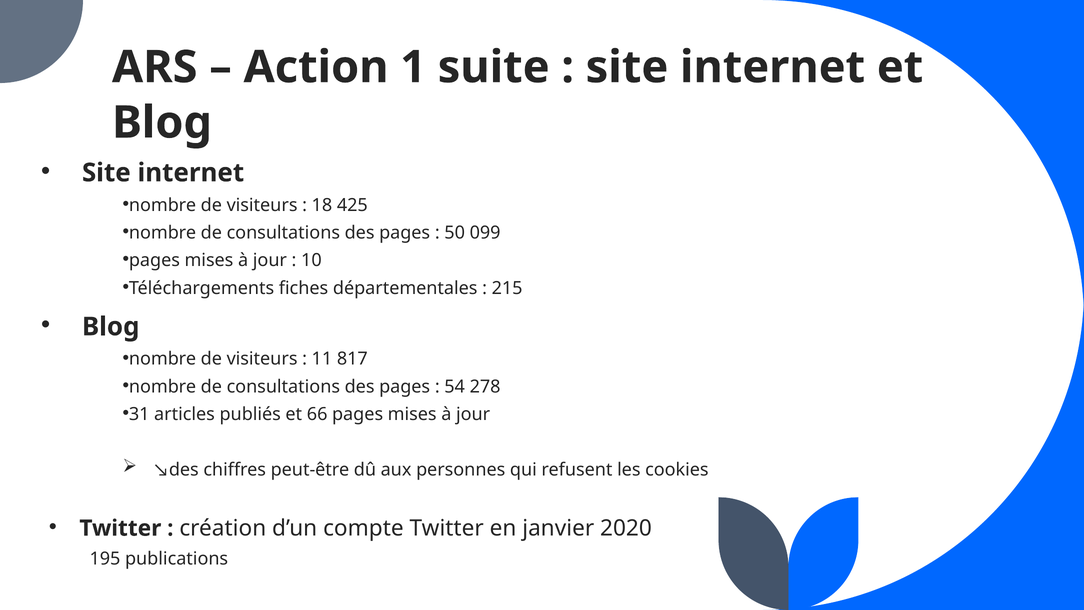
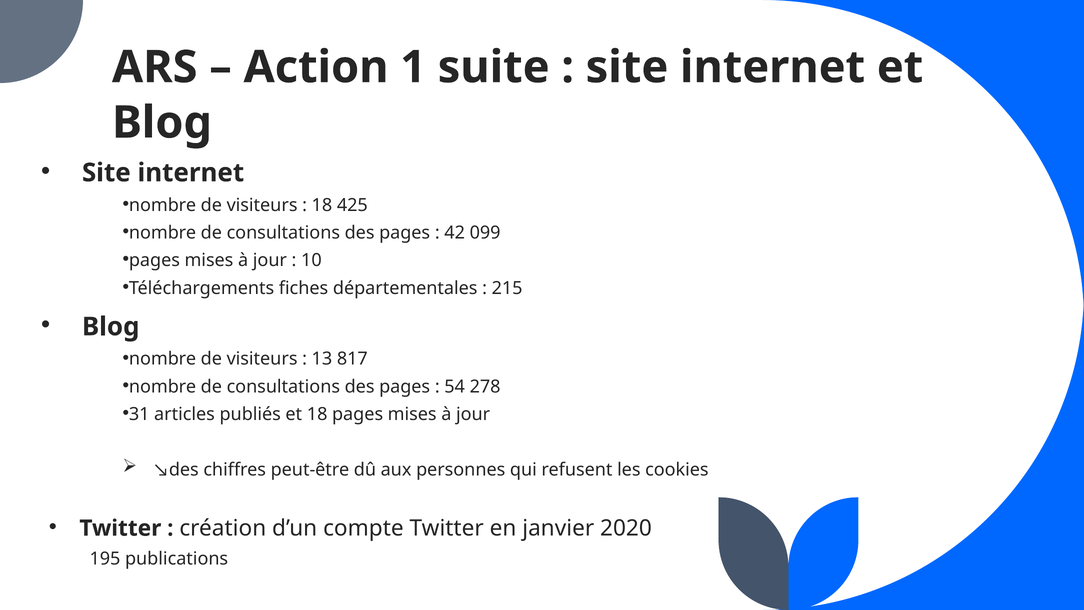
50: 50 -> 42
11: 11 -> 13
et 66: 66 -> 18
